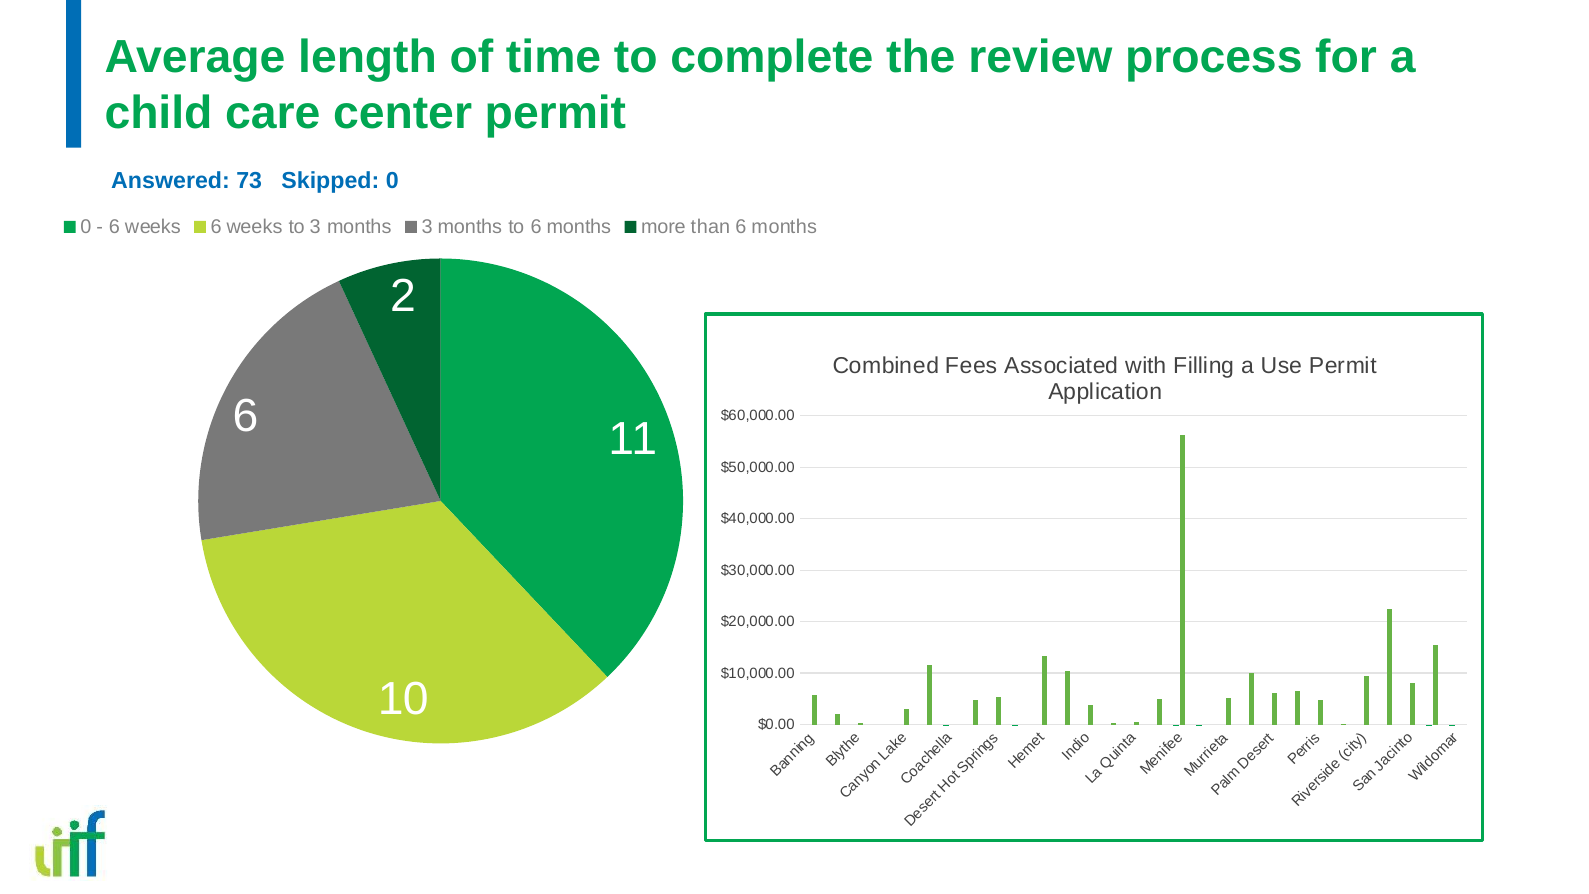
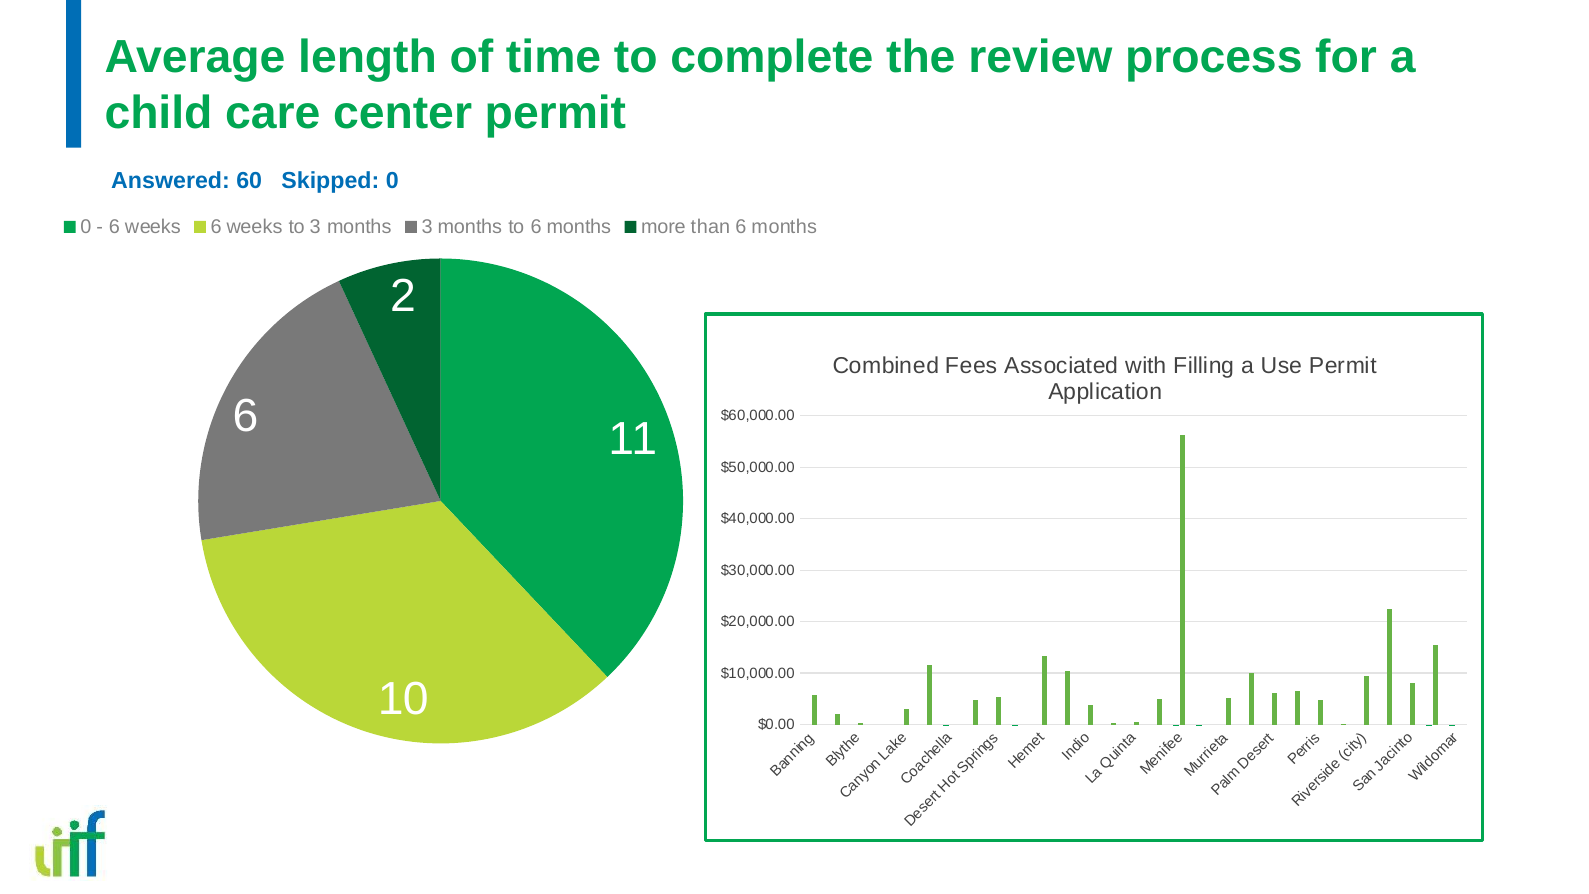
73: 73 -> 60
